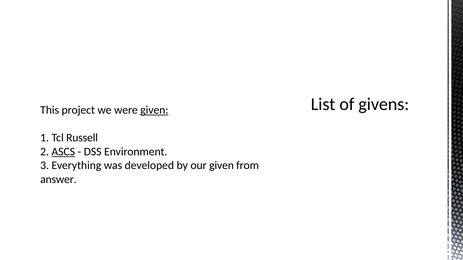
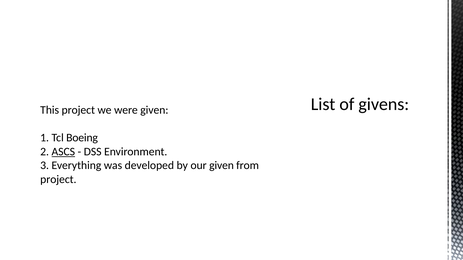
given at (154, 110) underline: present -> none
Russell: Russell -> Boeing
answer at (58, 180): answer -> project
